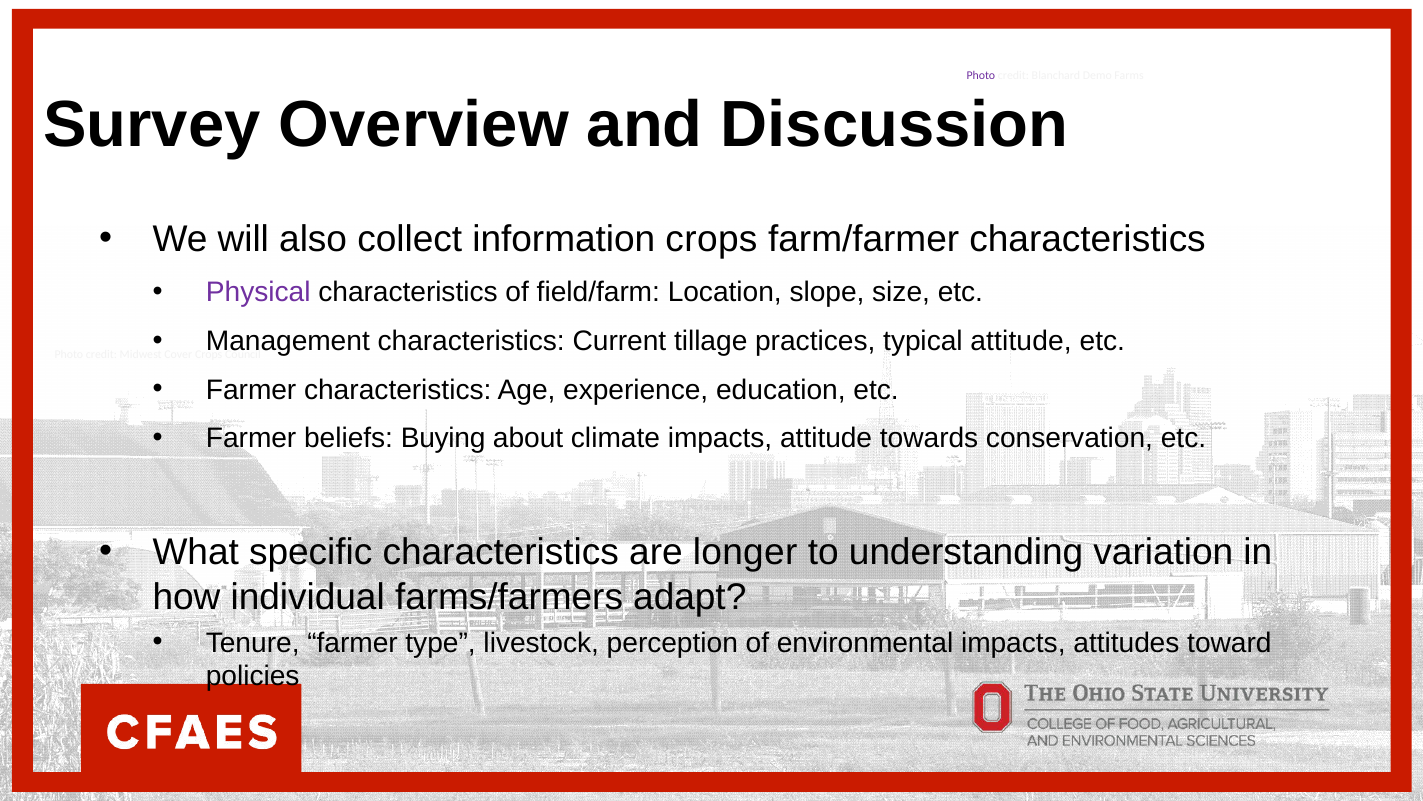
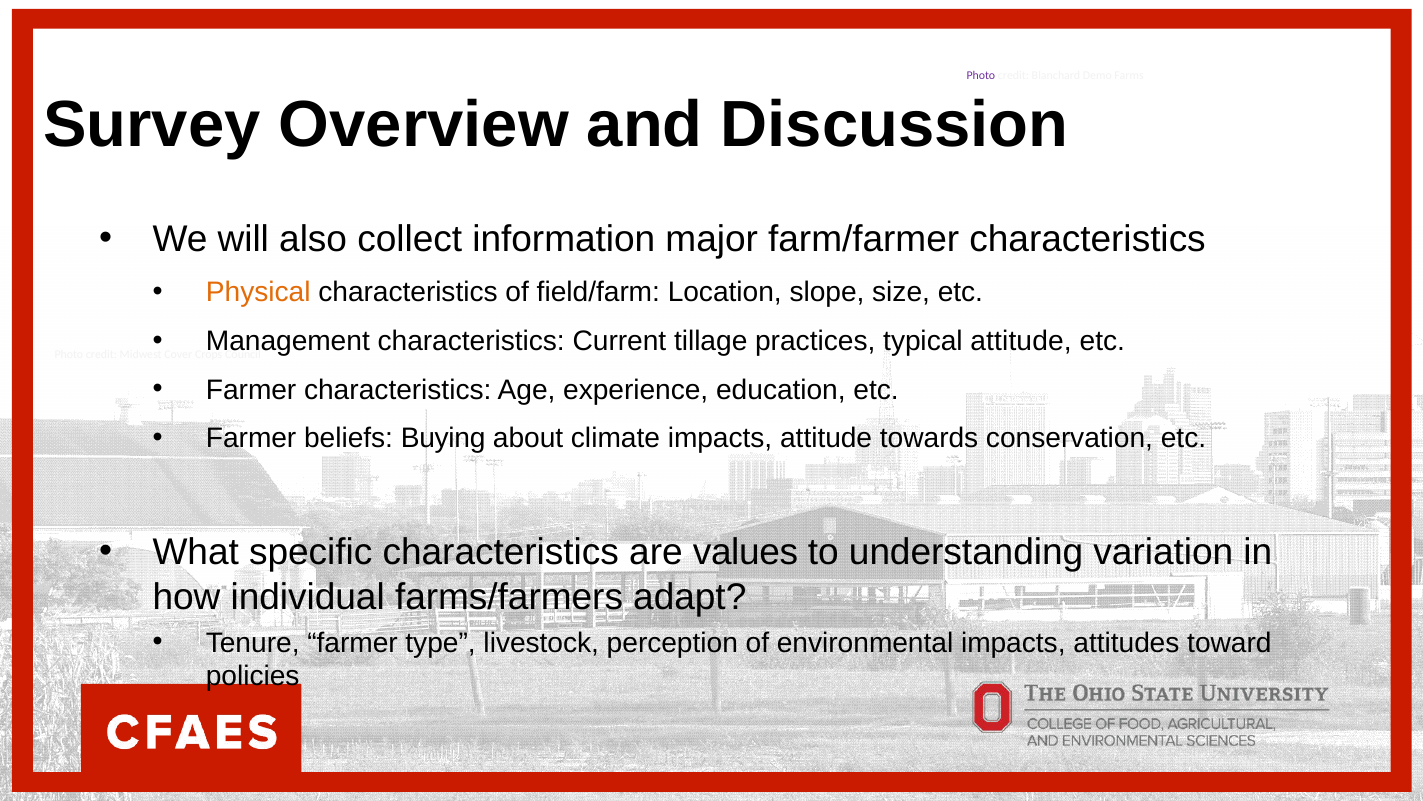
information crops: crops -> major
Physical colour: purple -> orange
longer: longer -> values
